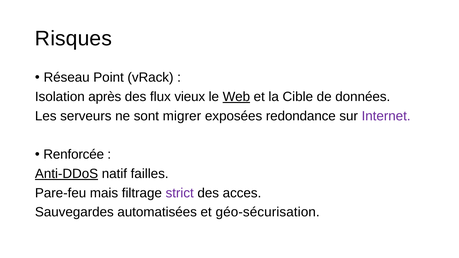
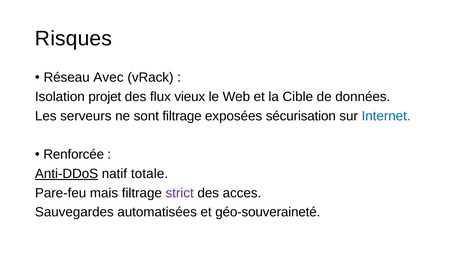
Point: Point -> Avec
après: après -> projet
Web underline: present -> none
sont migrer: migrer -> filtrage
redondance: redondance -> sécurisation
Internet colour: purple -> blue
failles: failles -> totale
géo-sécurisation: géo-sécurisation -> géo-souveraineté
